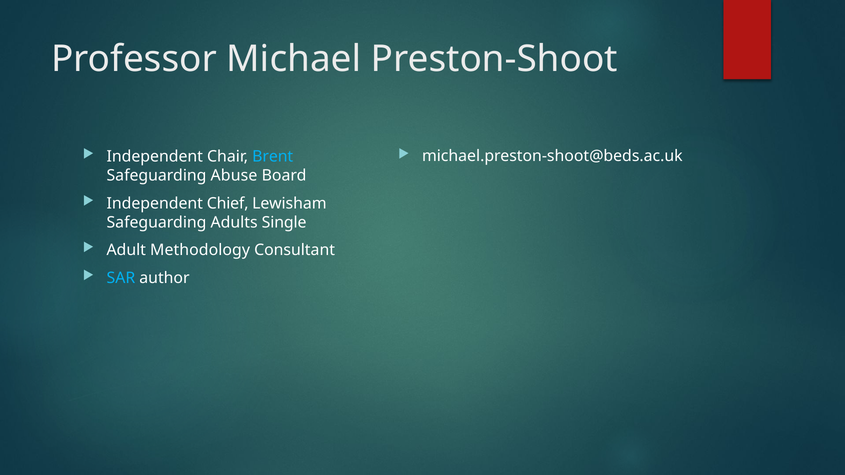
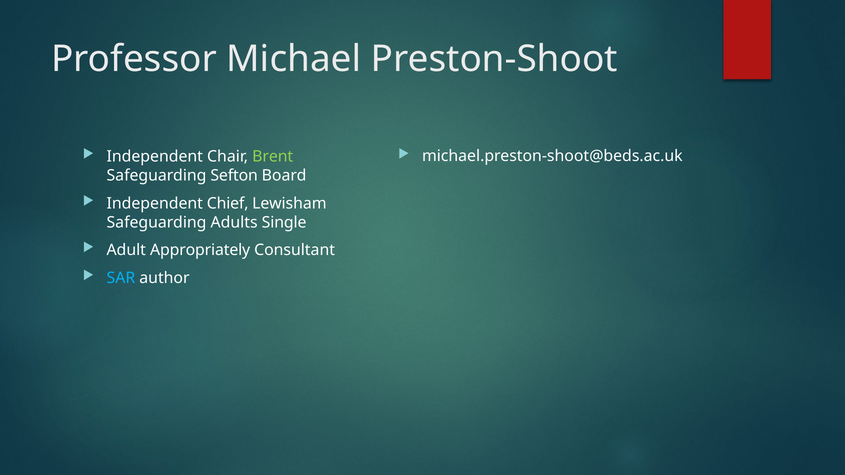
Brent colour: light blue -> light green
Abuse: Abuse -> Sefton
Methodology: Methodology -> Appropriately
